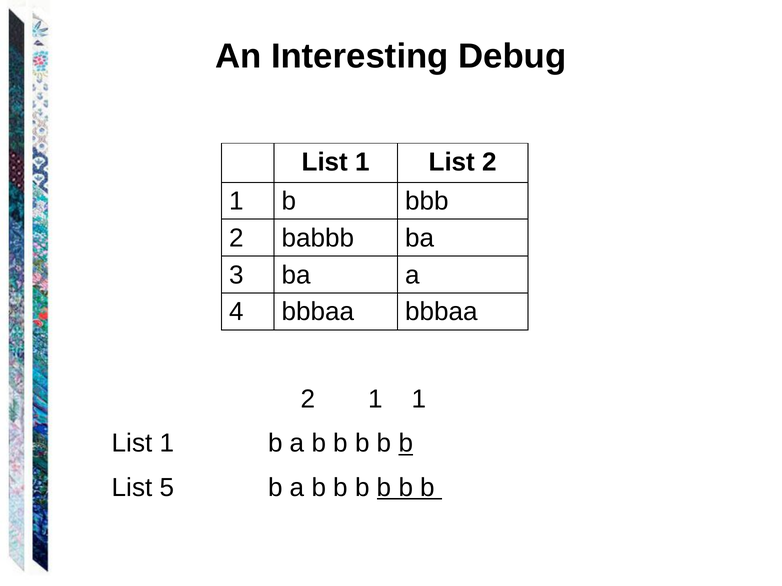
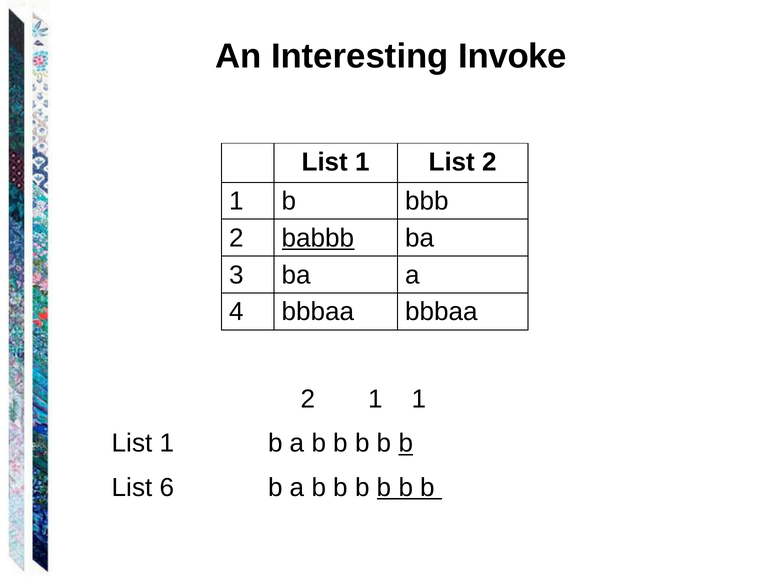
Debug: Debug -> Invoke
babbb underline: none -> present
5: 5 -> 6
